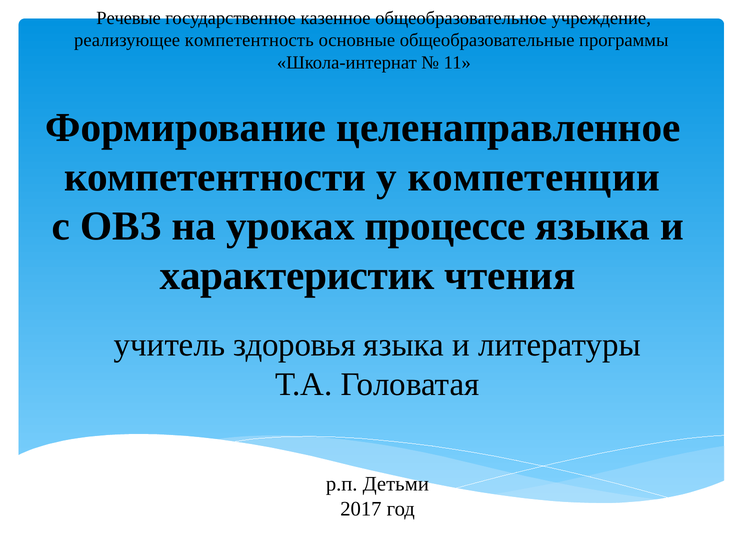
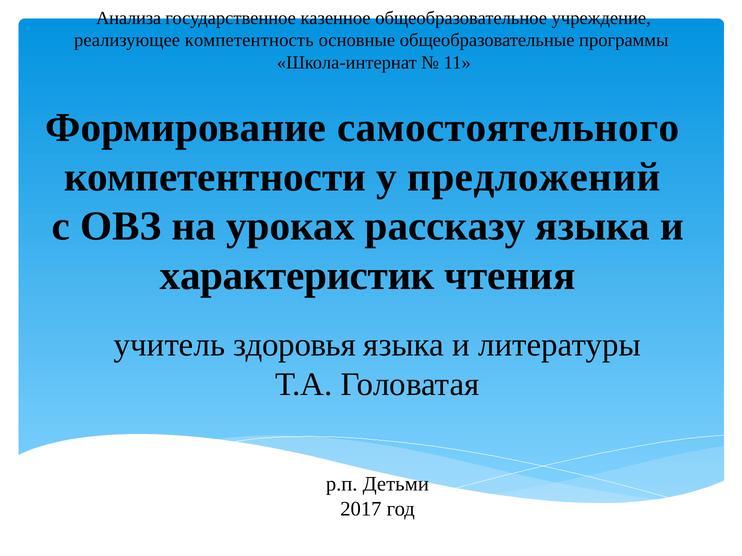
Речевые: Речевые -> Анализа
целенаправленное: целенаправленное -> самостоятельного
компетенции: компетенции -> предложений
процессе: процессе -> рассказу
